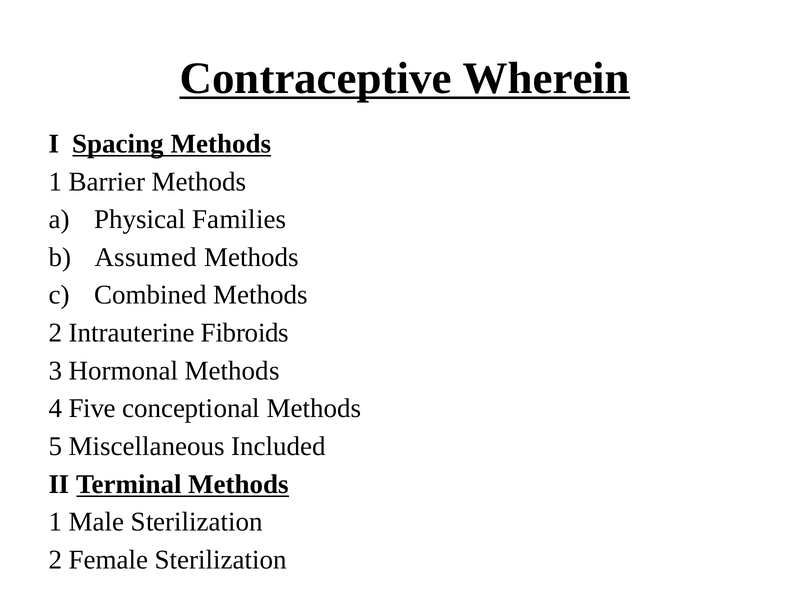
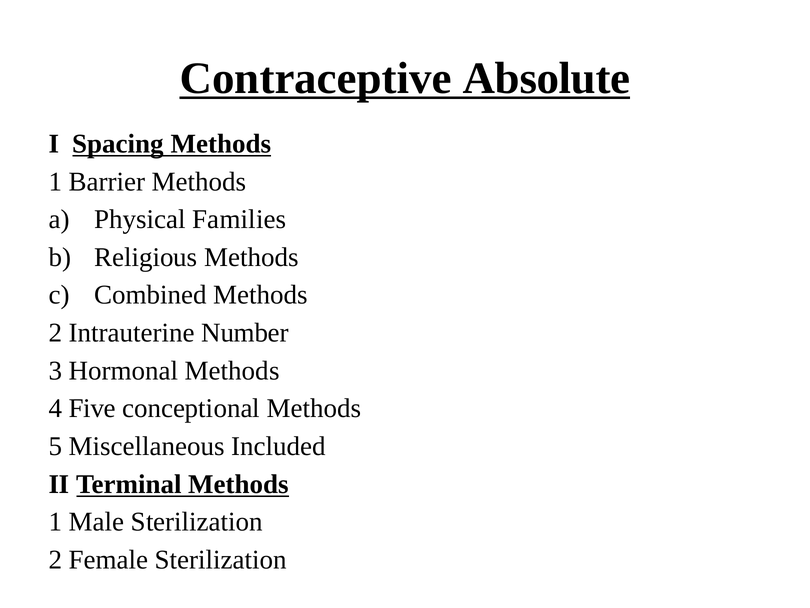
Wherein: Wherein -> Absolute
Assumed: Assumed -> Religious
Fibroids: Fibroids -> Number
